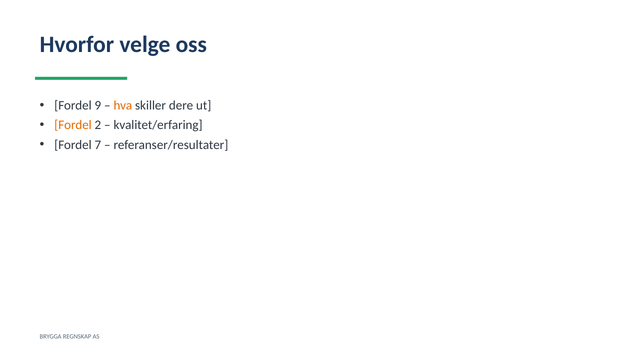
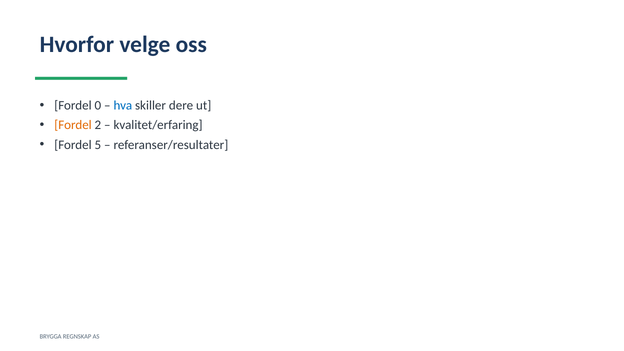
9: 9 -> 0
hva colour: orange -> blue
7: 7 -> 5
